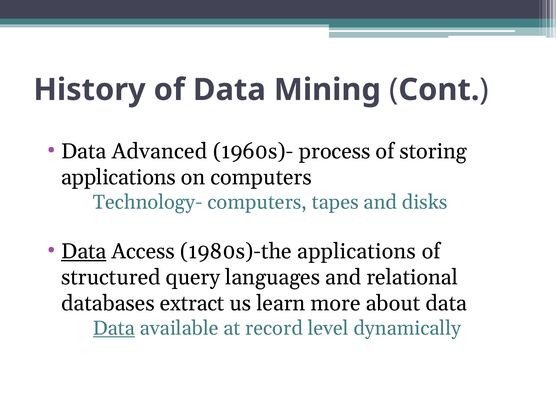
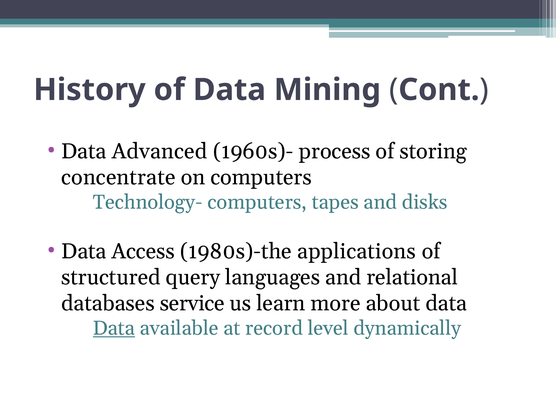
applications at (119, 177): applications -> concentrate
Data at (84, 251) underline: present -> none
extract: extract -> service
